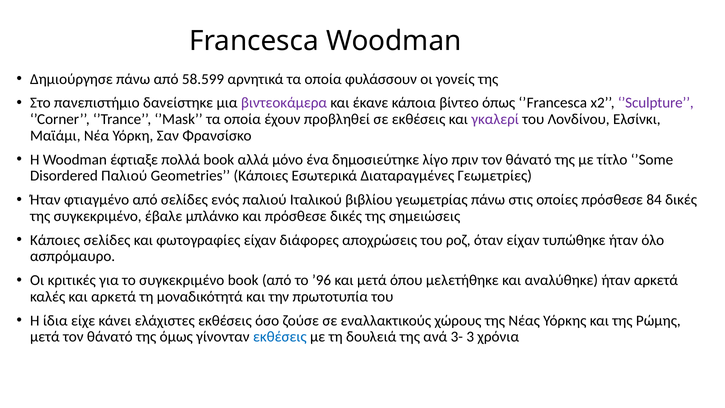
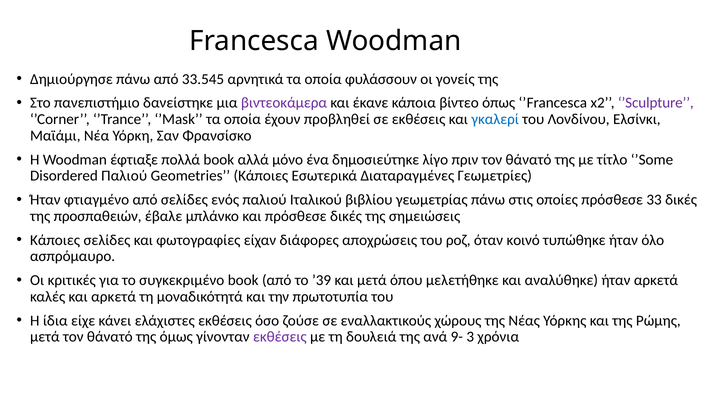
58.599: 58.599 -> 33.545
γκαλερί colour: purple -> blue
84: 84 -> 33
της συγκεκριμένο: συγκεκριμένο -> προσπαθειών
όταν είχαν: είχαν -> κοινό
’96: ’96 -> ’39
εκθέσεις at (280, 337) colour: blue -> purple
3-: 3- -> 9-
